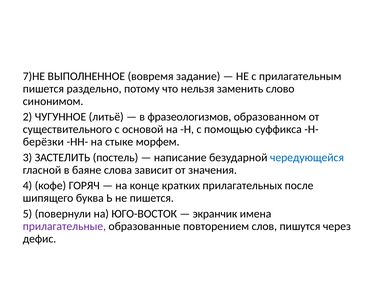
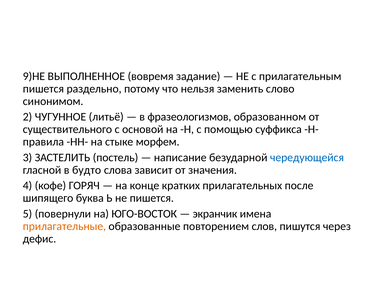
7)НЕ: 7)НЕ -> 9)НЕ
берёзки: берёзки -> правила
баяне: баяне -> будто
прилагательные colour: purple -> orange
